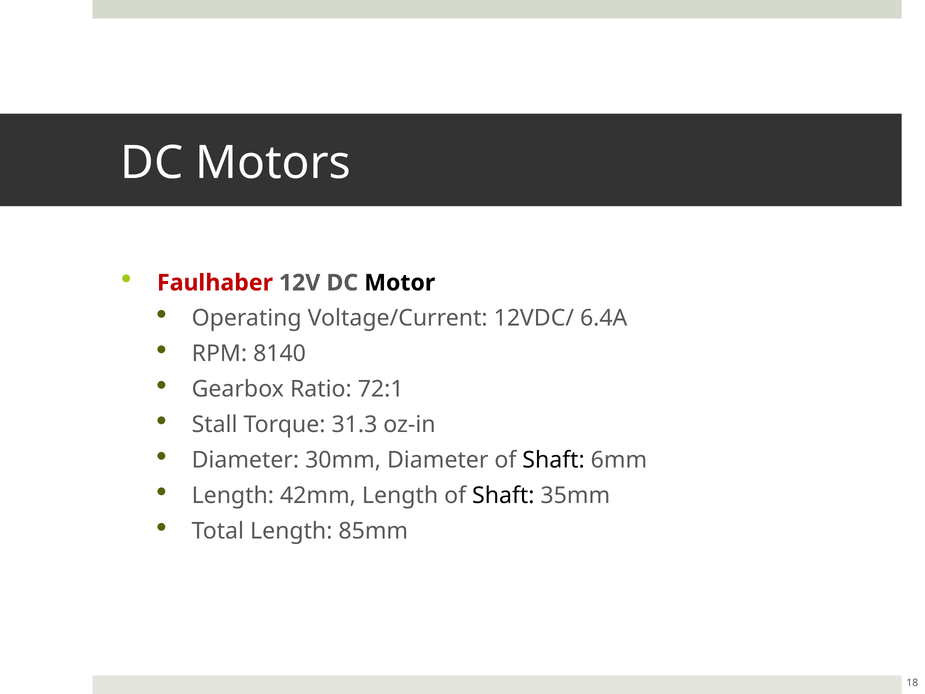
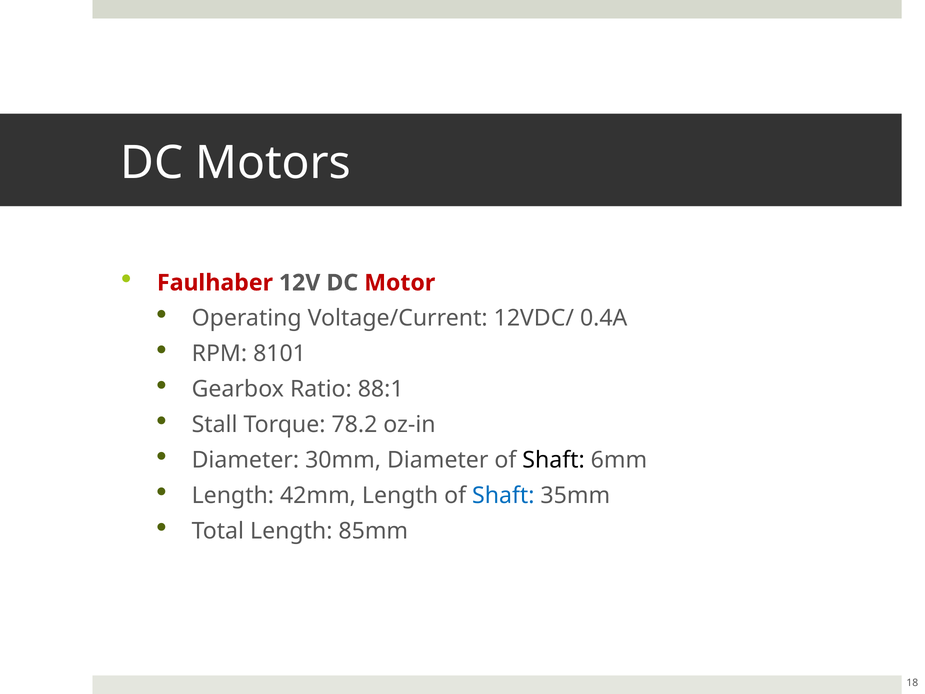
Motor colour: black -> red
6.4A: 6.4A -> 0.4A
8140: 8140 -> 8101
72:1: 72:1 -> 88:1
31.3: 31.3 -> 78.2
Shaft at (503, 496) colour: black -> blue
